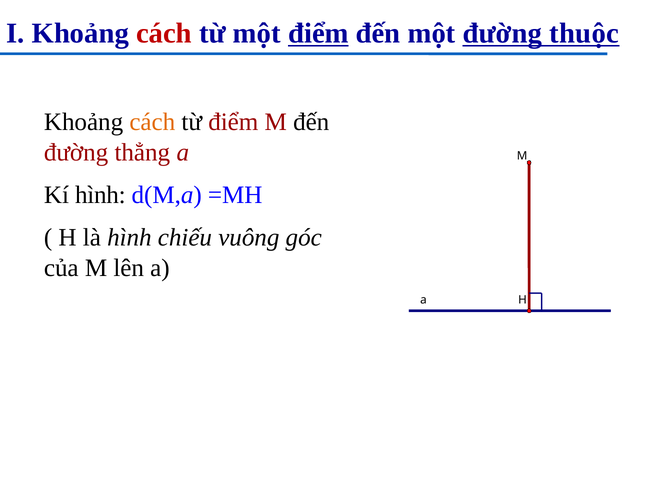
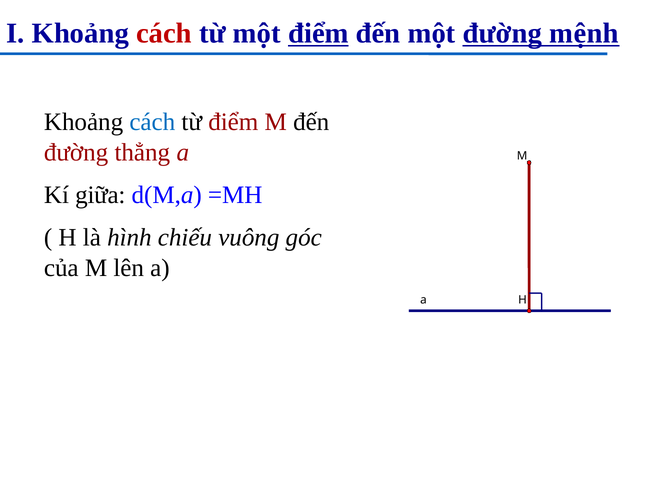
thuộc: thuộc -> mệnh
cách at (152, 122) colour: orange -> blue
Kí hình: hình -> giữa
